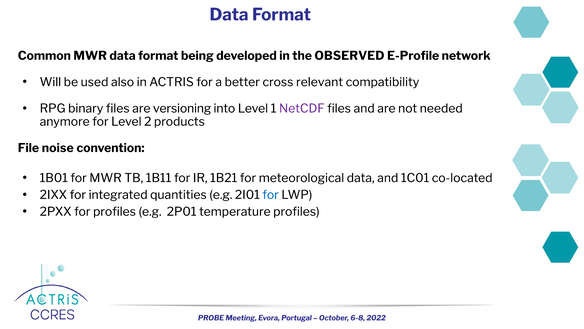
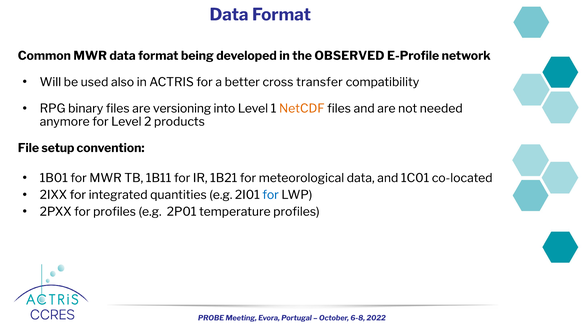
relevant: relevant -> transfer
NetCDF colour: purple -> orange
noise: noise -> setup
